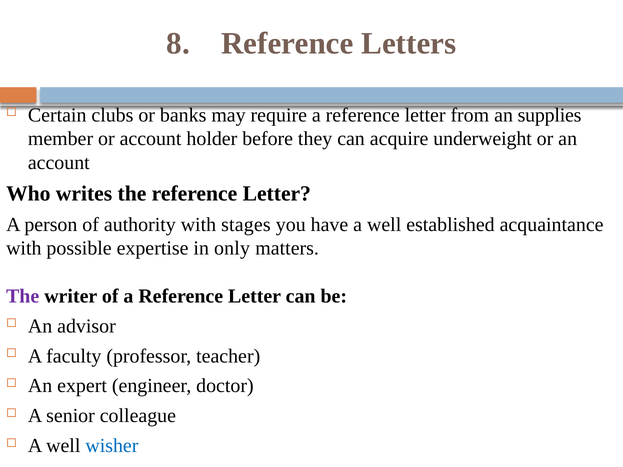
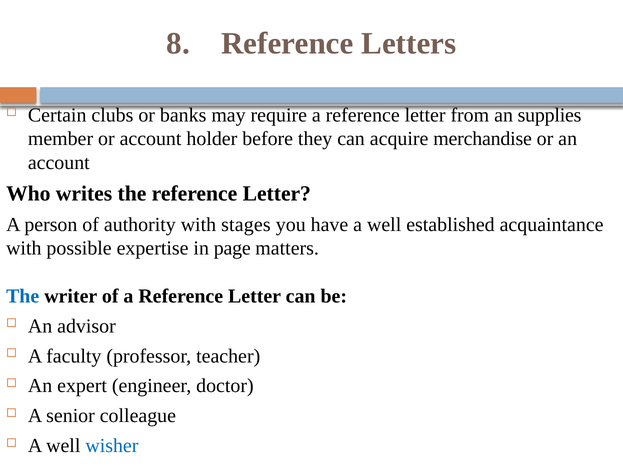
underweight: underweight -> merchandise
only: only -> page
The at (23, 296) colour: purple -> blue
